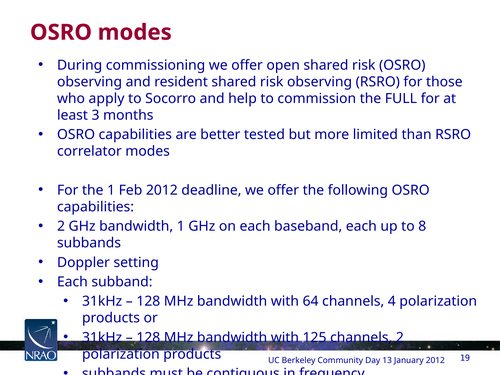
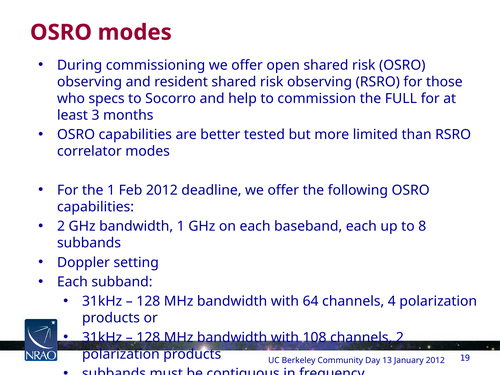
apply: apply -> specs
125: 125 -> 108
